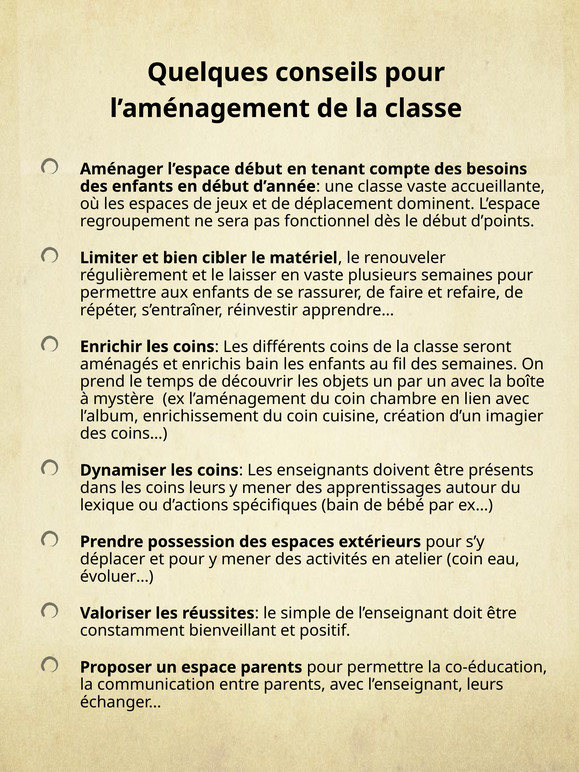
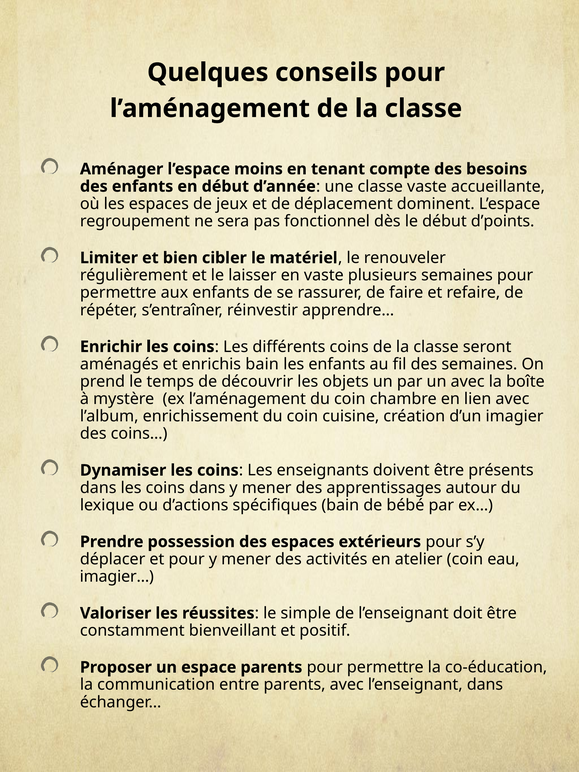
l’espace début: début -> moins
coins leurs: leurs -> dans
évoluer…: évoluer… -> imagier…
l’enseignant leurs: leurs -> dans
